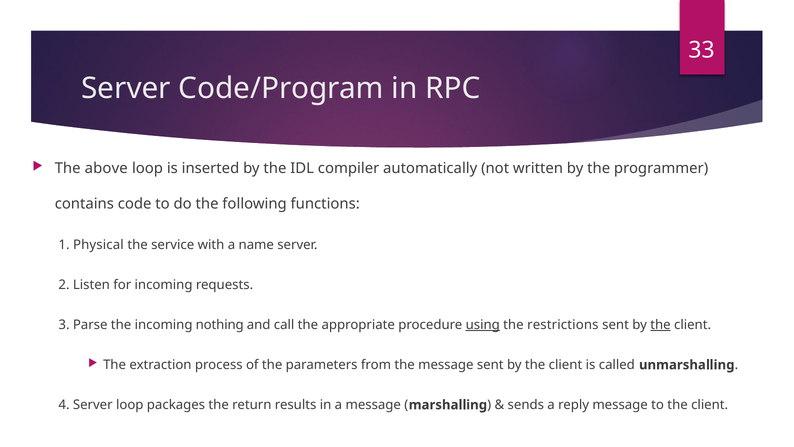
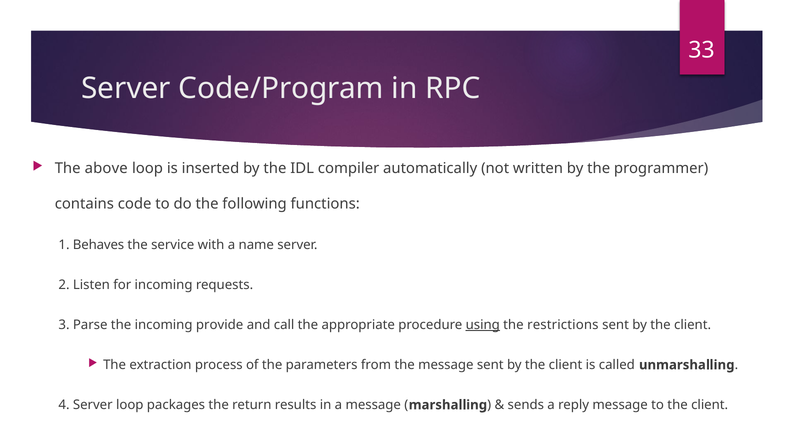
Physical: Physical -> Behaves
nothing: nothing -> provide
the at (660, 325) underline: present -> none
